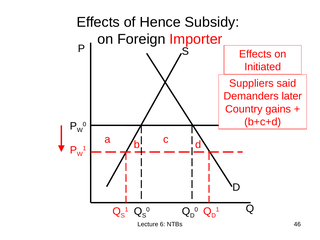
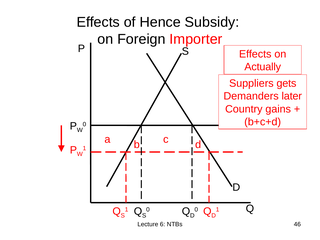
Initiated: Initiated -> Actually
said: said -> gets
